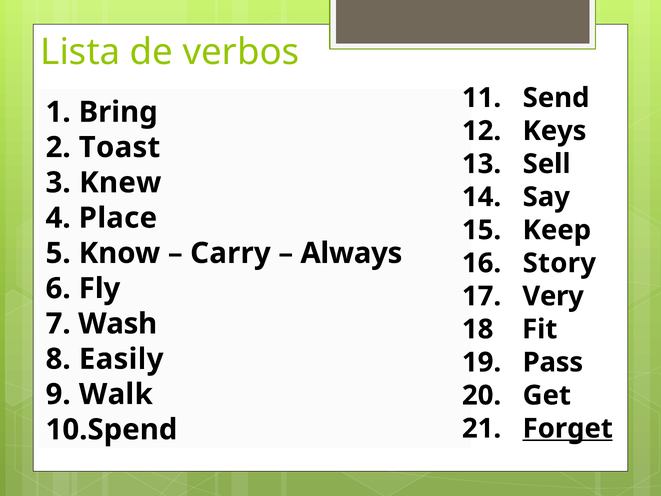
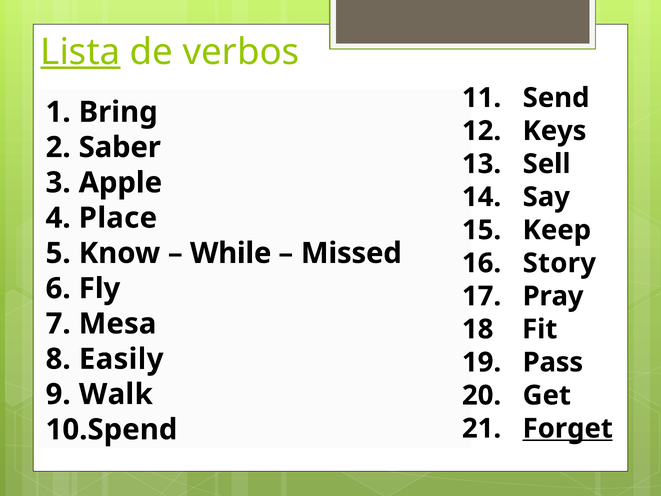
Lista underline: none -> present
Toast: Toast -> Saber
Knew: Knew -> Apple
Carry: Carry -> While
Always: Always -> Missed
Very: Very -> Pray
Wash: Wash -> Mesa
